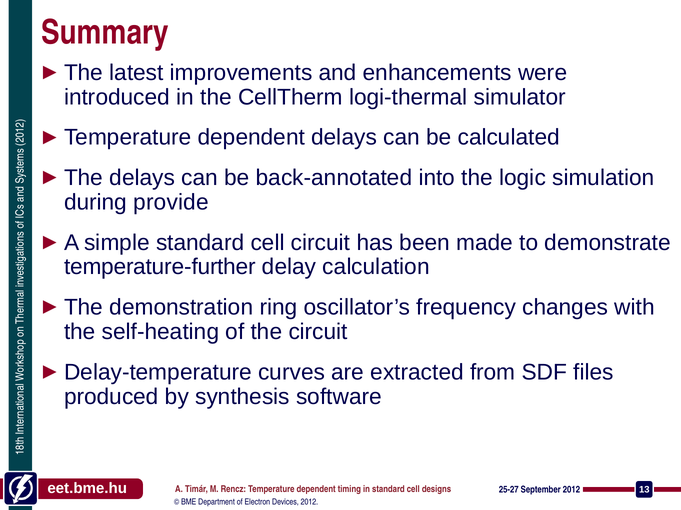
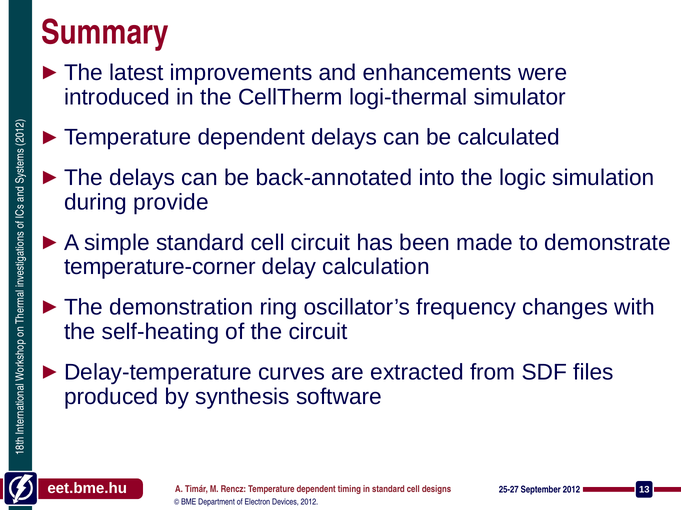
temperature-further: temperature-further -> temperature-corner
